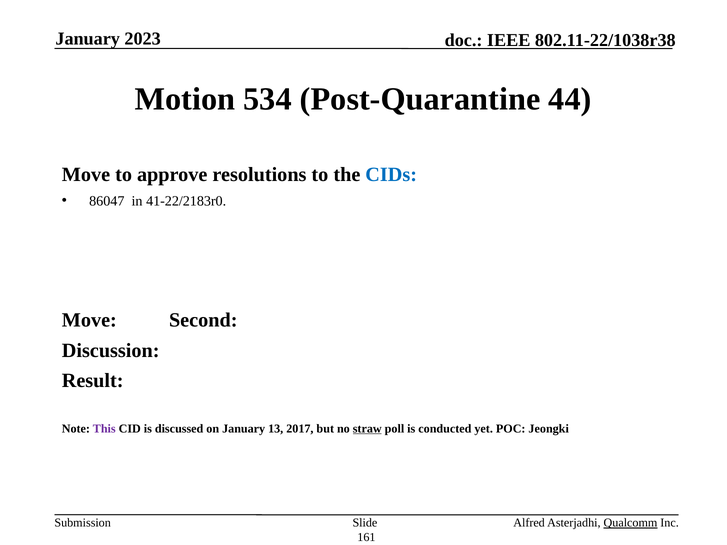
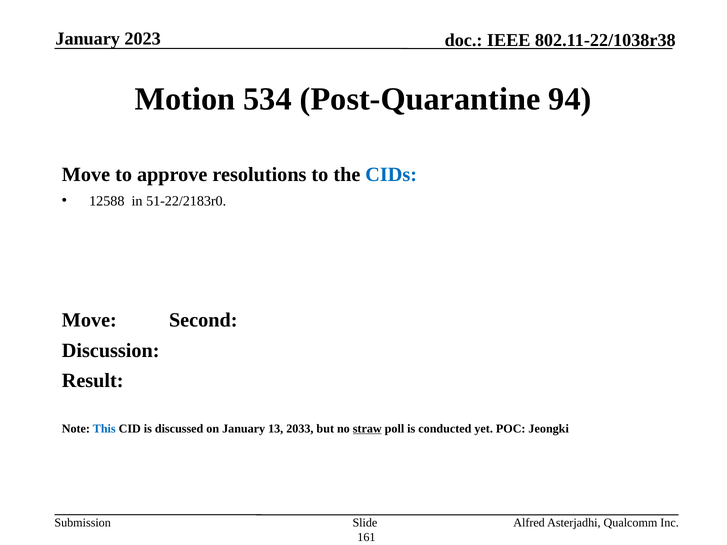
44: 44 -> 94
86047: 86047 -> 12588
41-22/2183r0: 41-22/2183r0 -> 51-22/2183r0
This colour: purple -> blue
2017: 2017 -> 2033
Qualcomm underline: present -> none
